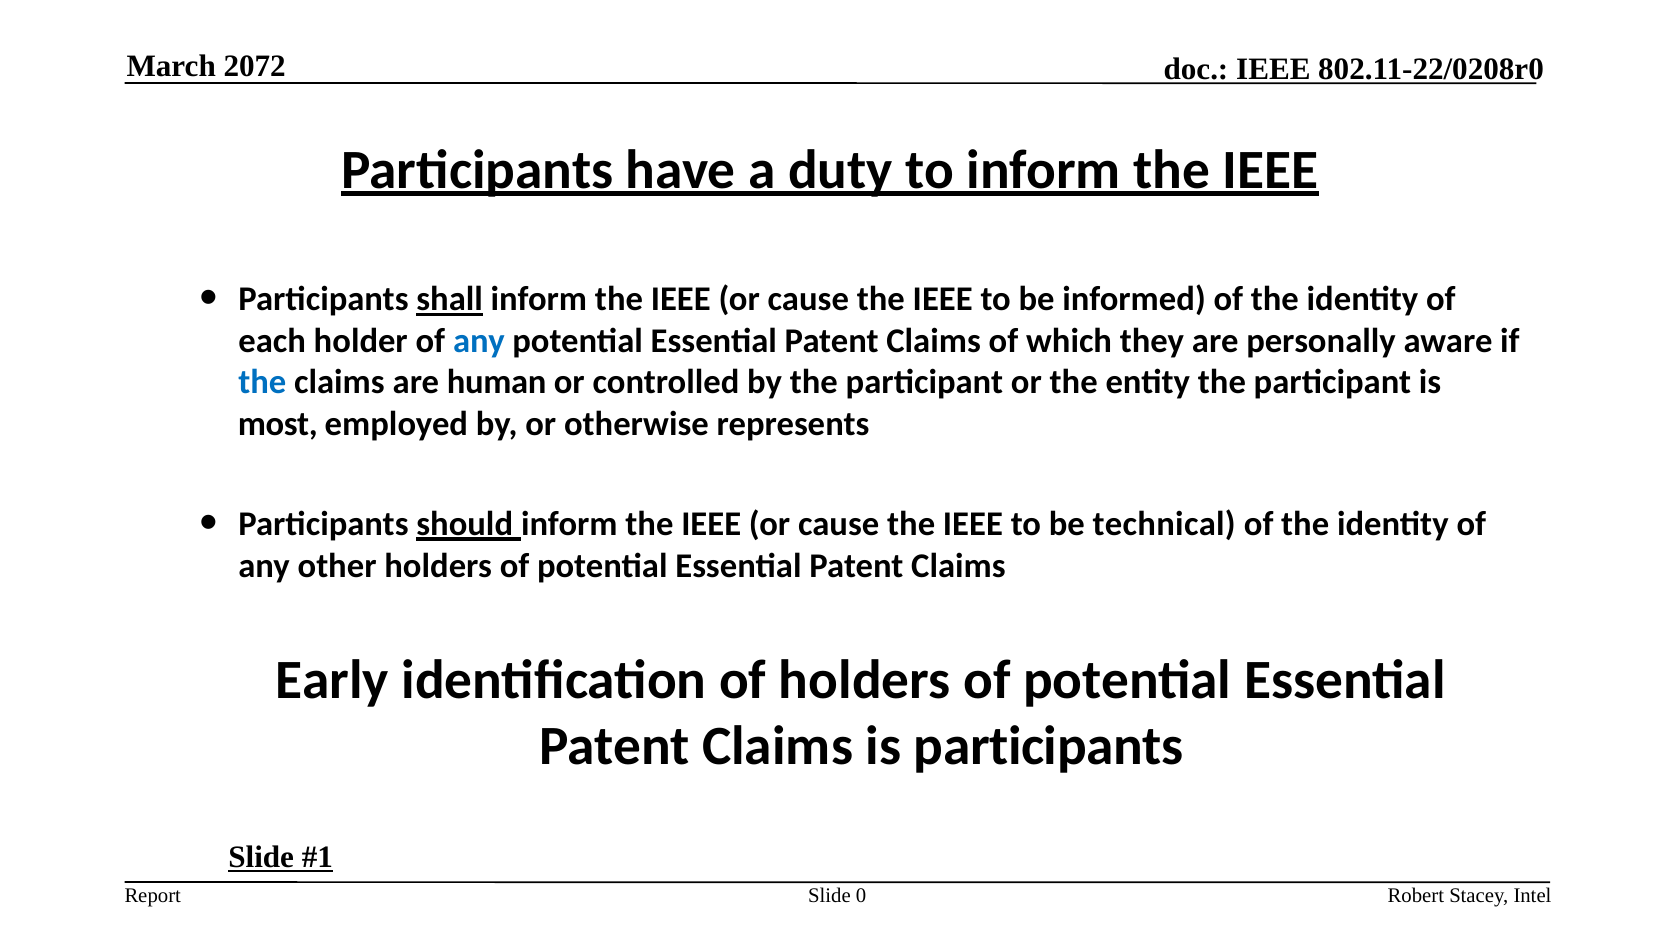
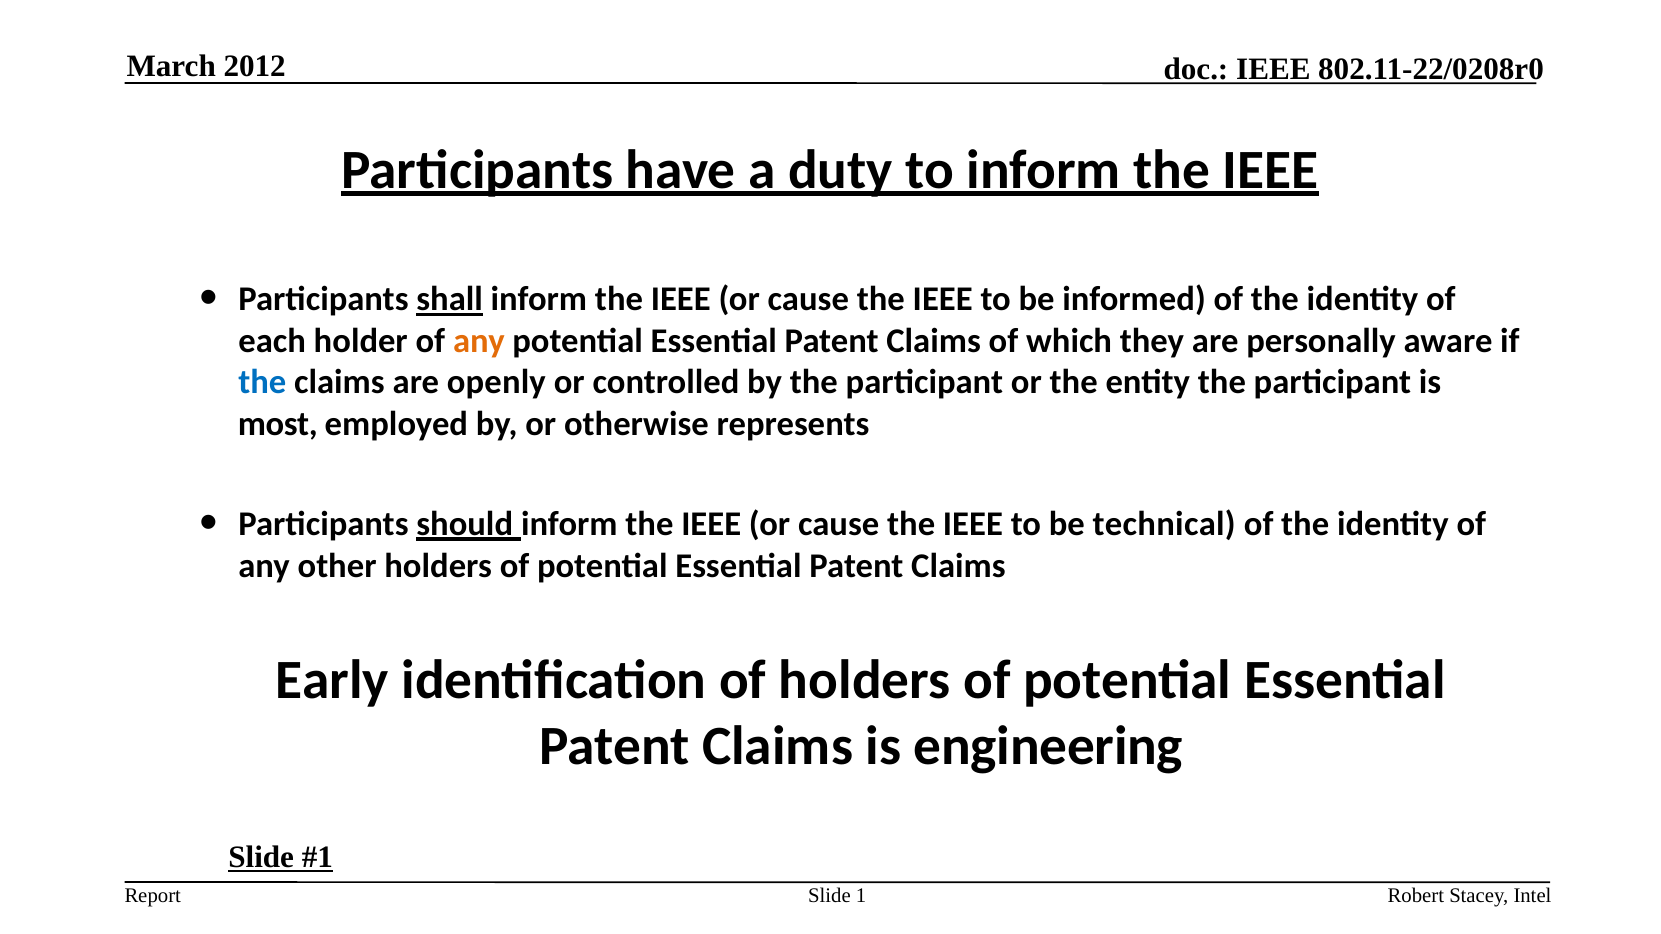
2072: 2072 -> 2012
any at (479, 341) colour: blue -> orange
human: human -> openly
is participants: participants -> engineering
0: 0 -> 1
